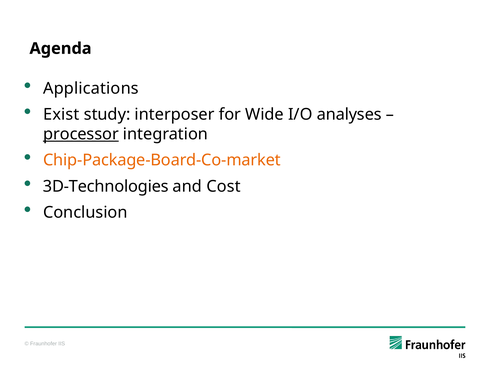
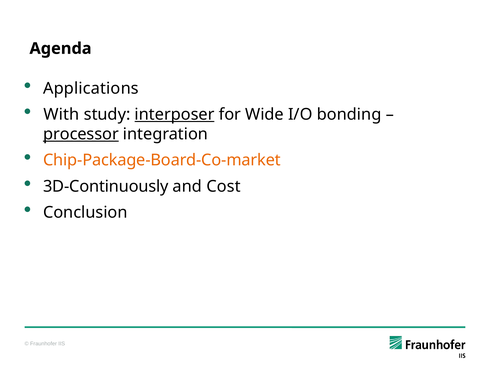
Exist: Exist -> With
interposer underline: none -> present
analyses: analyses -> bonding
3D-Technologies: 3D-Technologies -> 3D-Continuously
